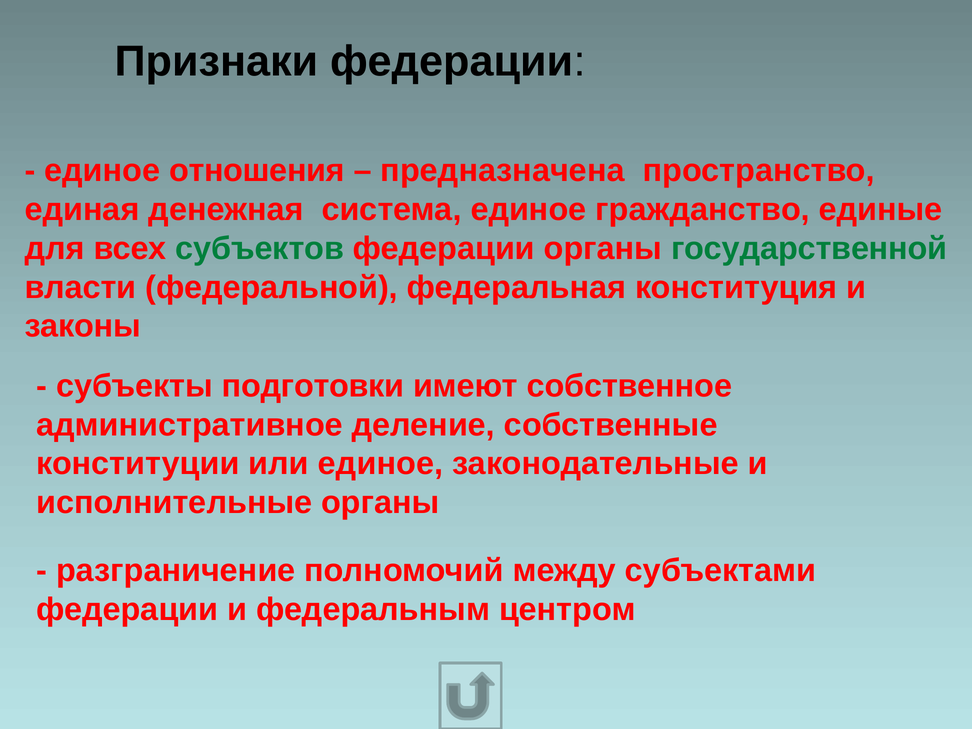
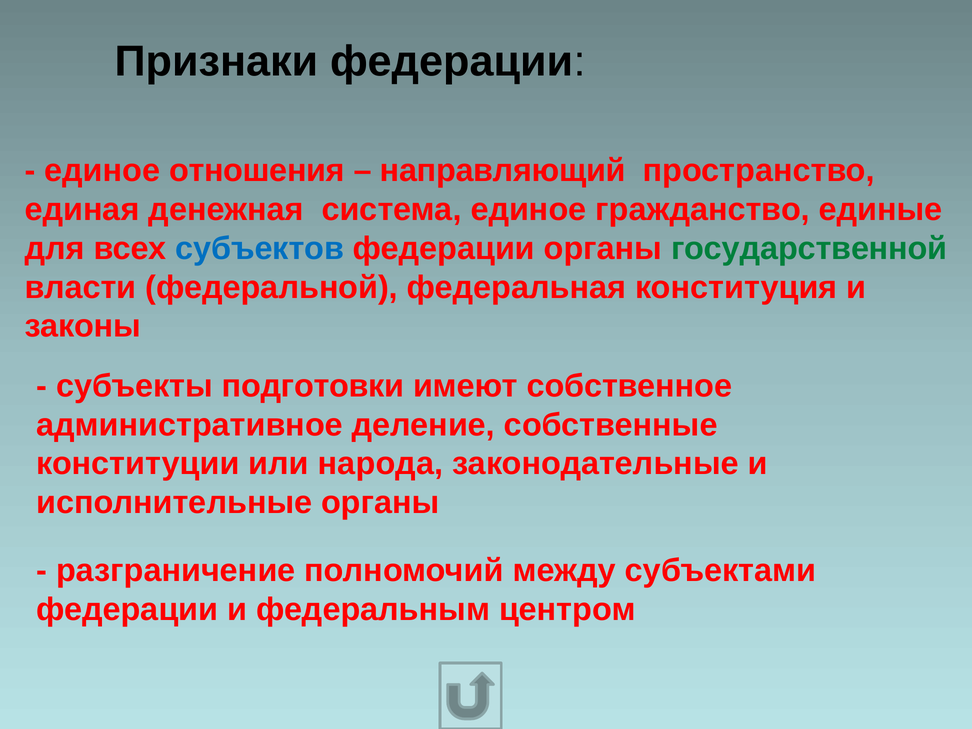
предназначена: предназначена -> направляющий
субъектов colour: green -> blue
или единое: единое -> народа
